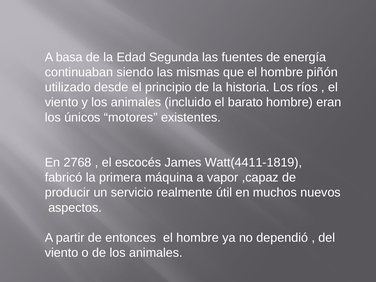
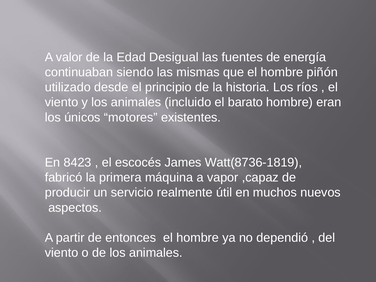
basa: basa -> valor
Segunda: Segunda -> Desigual
2768: 2768 -> 8423
Watt(4411-1819: Watt(4411-1819 -> Watt(8736-1819
